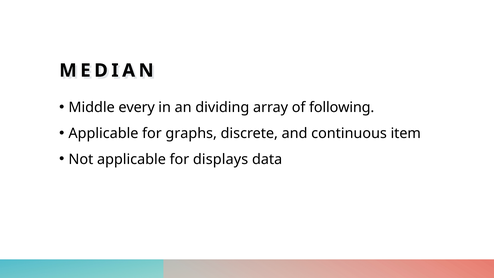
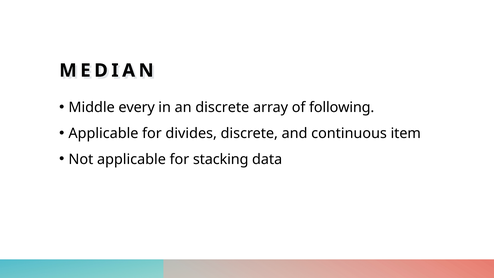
an dividing: dividing -> discrete
graphs: graphs -> divides
displays: displays -> stacking
